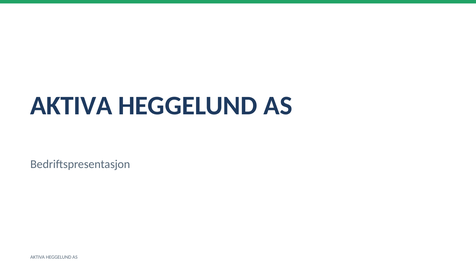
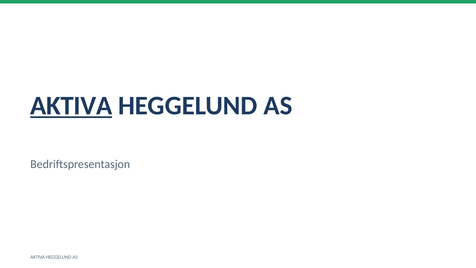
AKTIVA at (71, 106) underline: none -> present
